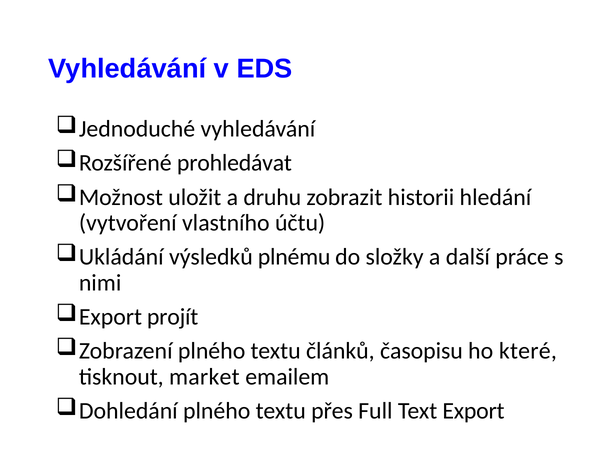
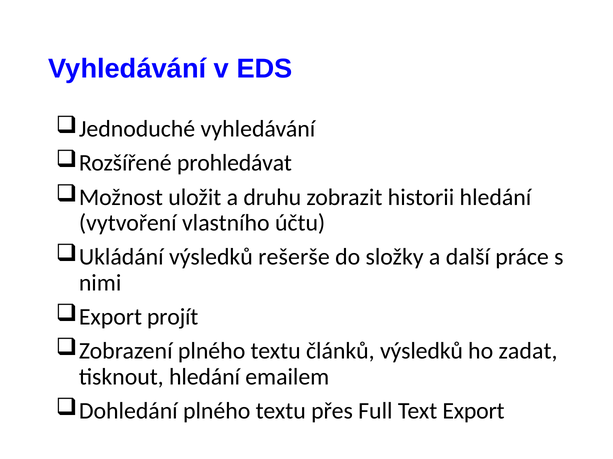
plnému: plnému -> rešerše
článků časopisu: časopisu -> výsledků
které: které -> zadat
tisknout market: market -> hledání
